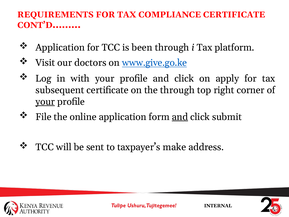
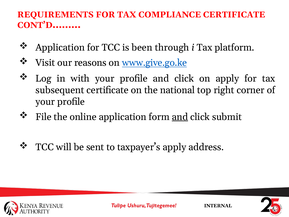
doctors: doctors -> reasons
the through: through -> national
your at (45, 102) underline: present -> none
taxpayer’s make: make -> apply
